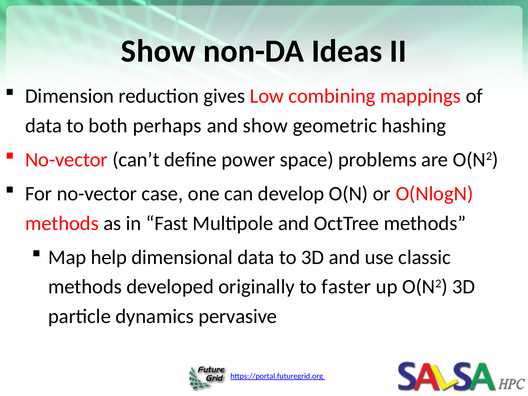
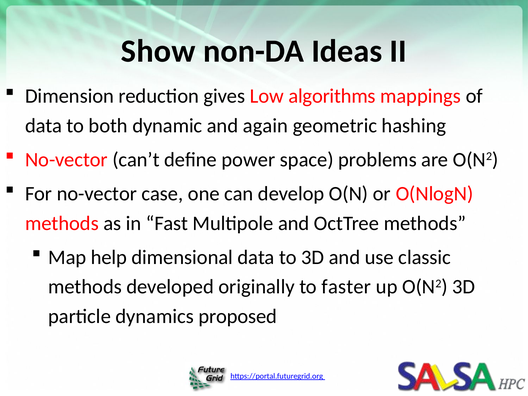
combining: combining -> algorithms
perhaps: perhaps -> dynamic
and show: show -> again
pervasive: pervasive -> proposed
